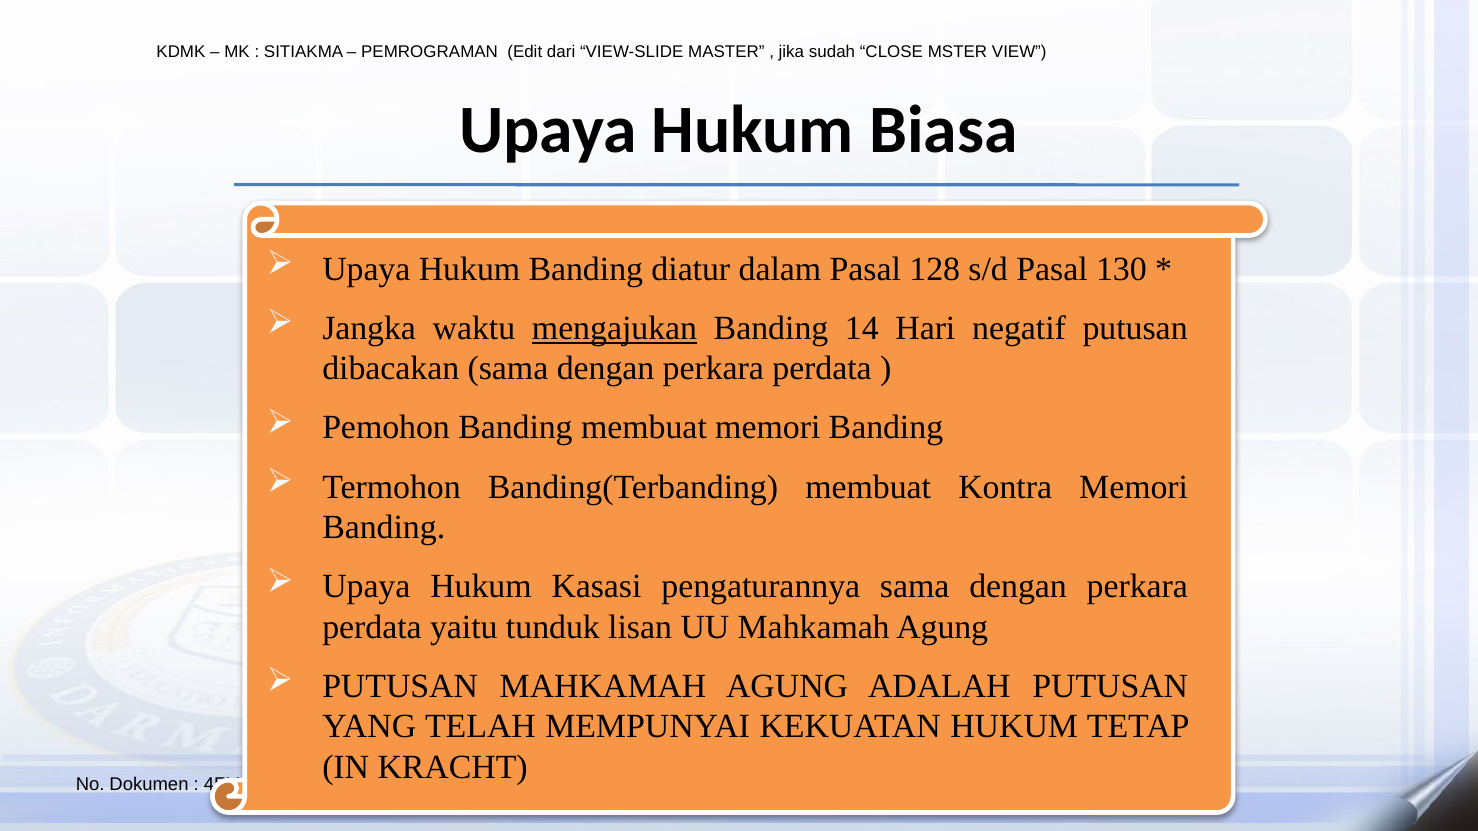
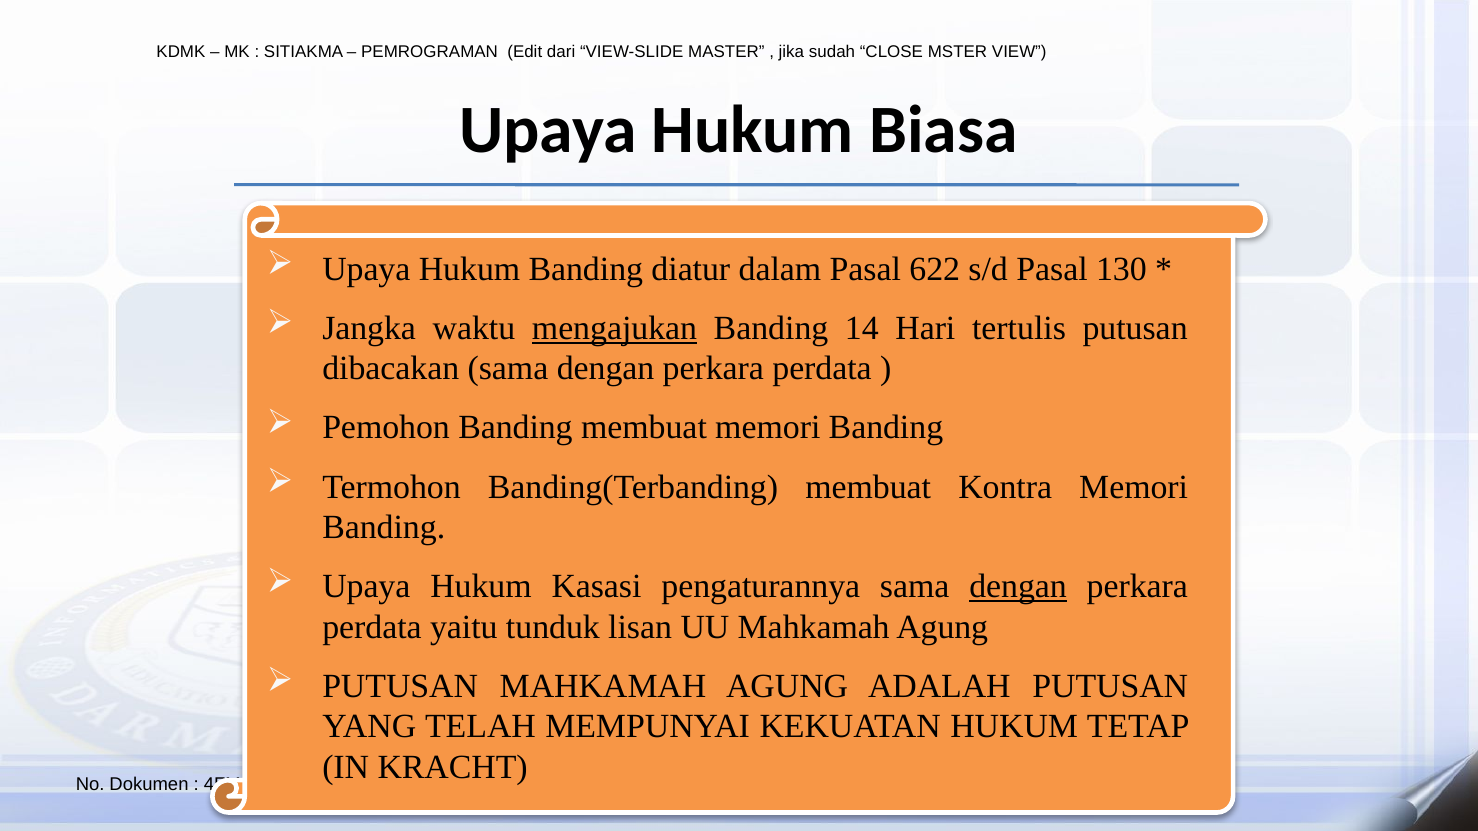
128: 128 -> 622
negatif: negatif -> tertulis
dengan at (1018, 587) underline: none -> present
